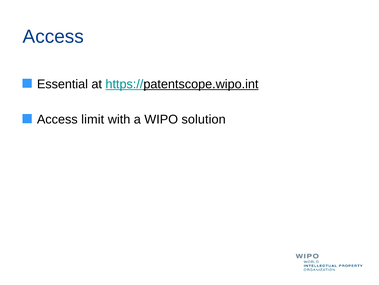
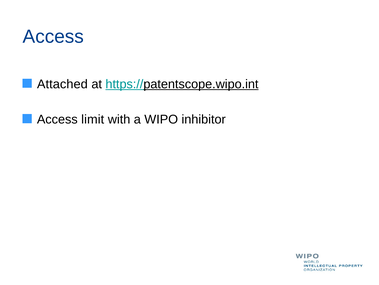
Essential: Essential -> Attached
solution: solution -> inhibitor
